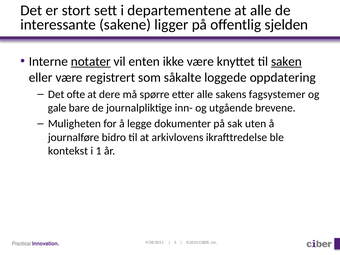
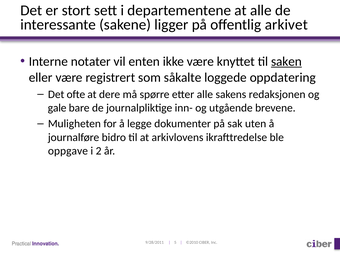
sjelden: sjelden -> arkivet
notater underline: present -> none
fagsystemer: fagsystemer -> redaksjonen
kontekst: kontekst -> oppgave
1: 1 -> 2
